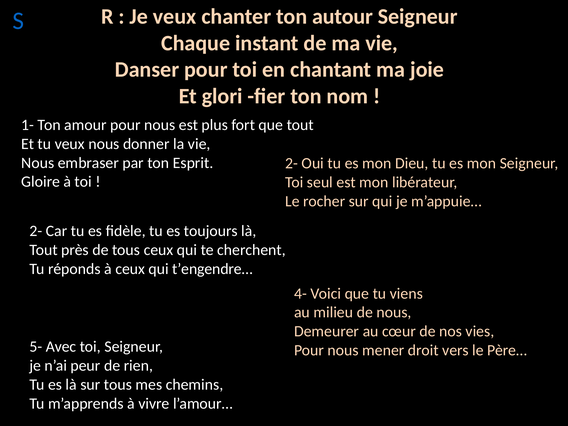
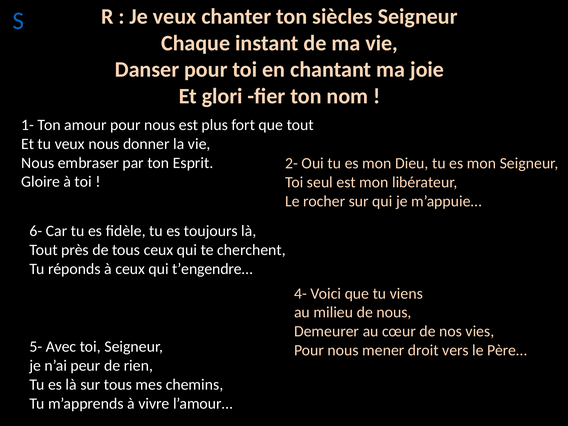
autour: autour -> siècles
2- at (36, 231): 2- -> 6-
